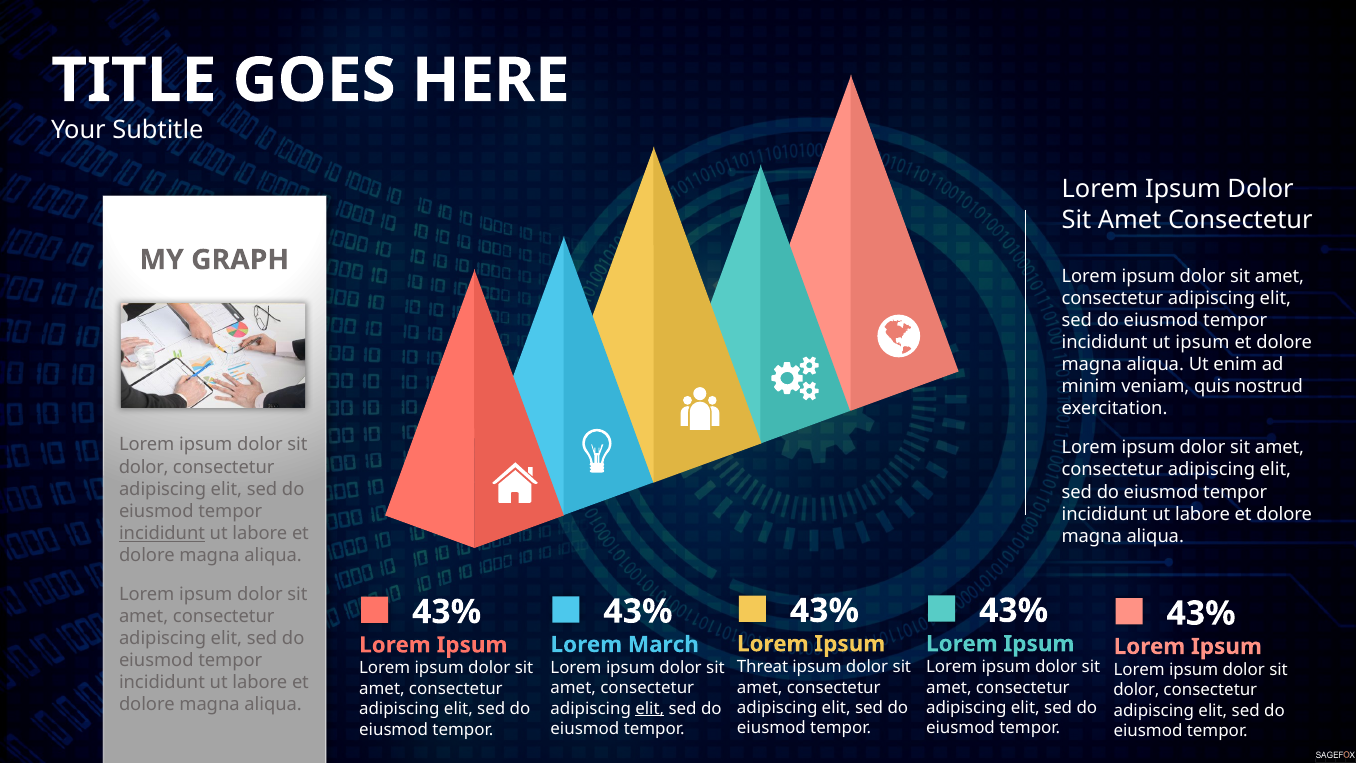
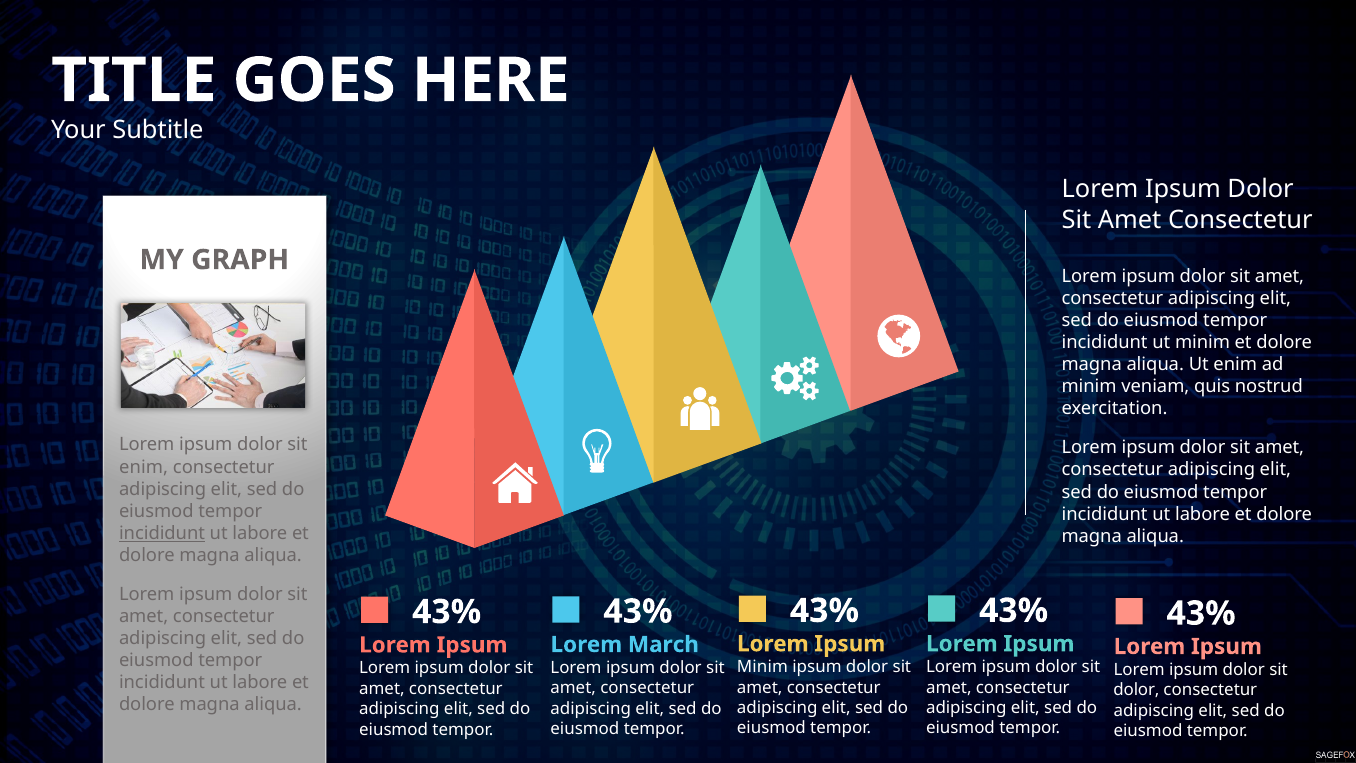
ut ipsum: ipsum -> minim
dolor at (144, 467): dolor -> enim
Threat at (763, 667): Threat -> Minim
elit at (650, 708) underline: present -> none
